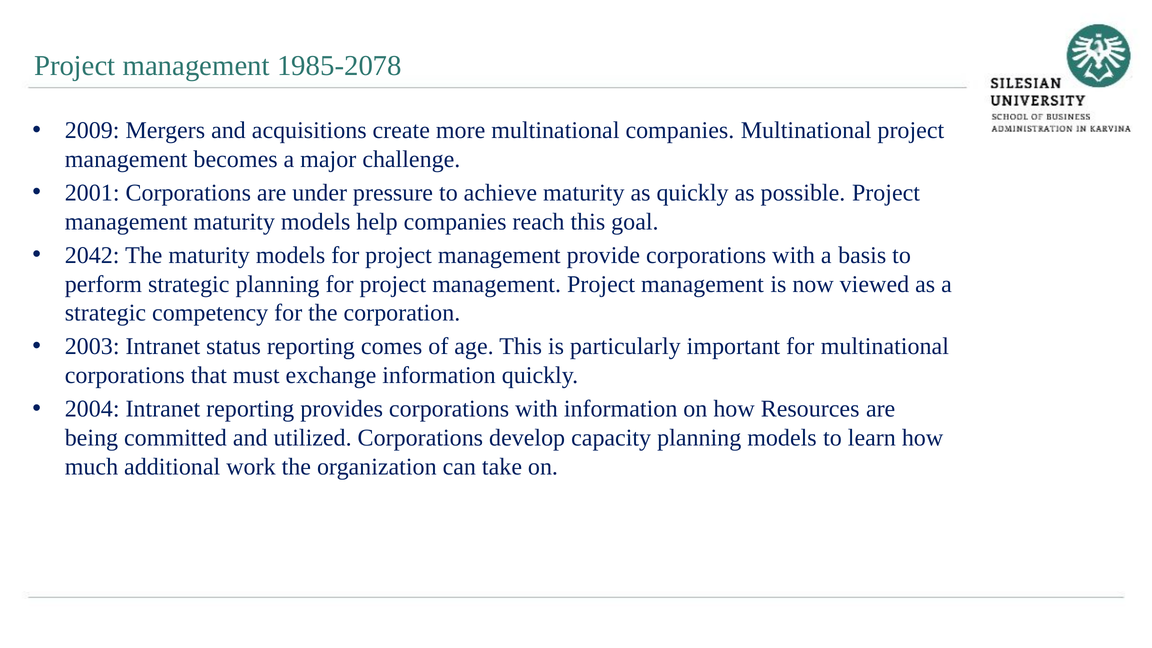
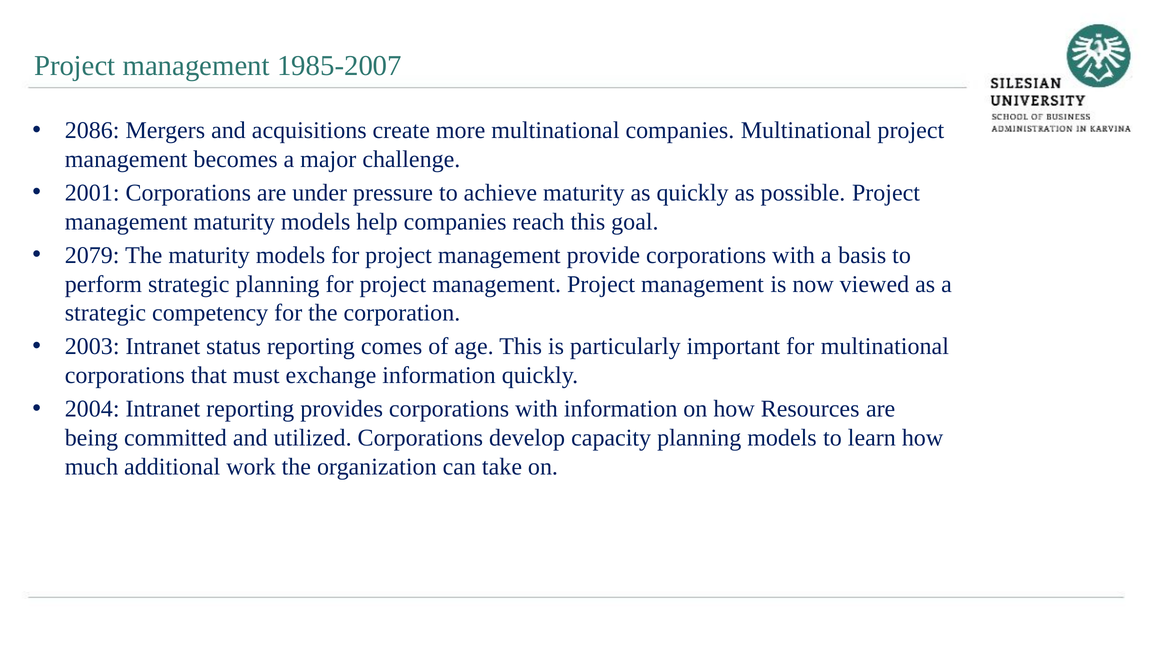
1985-2078: 1985-2078 -> 1985-2007
2009: 2009 -> 2086
2042: 2042 -> 2079
